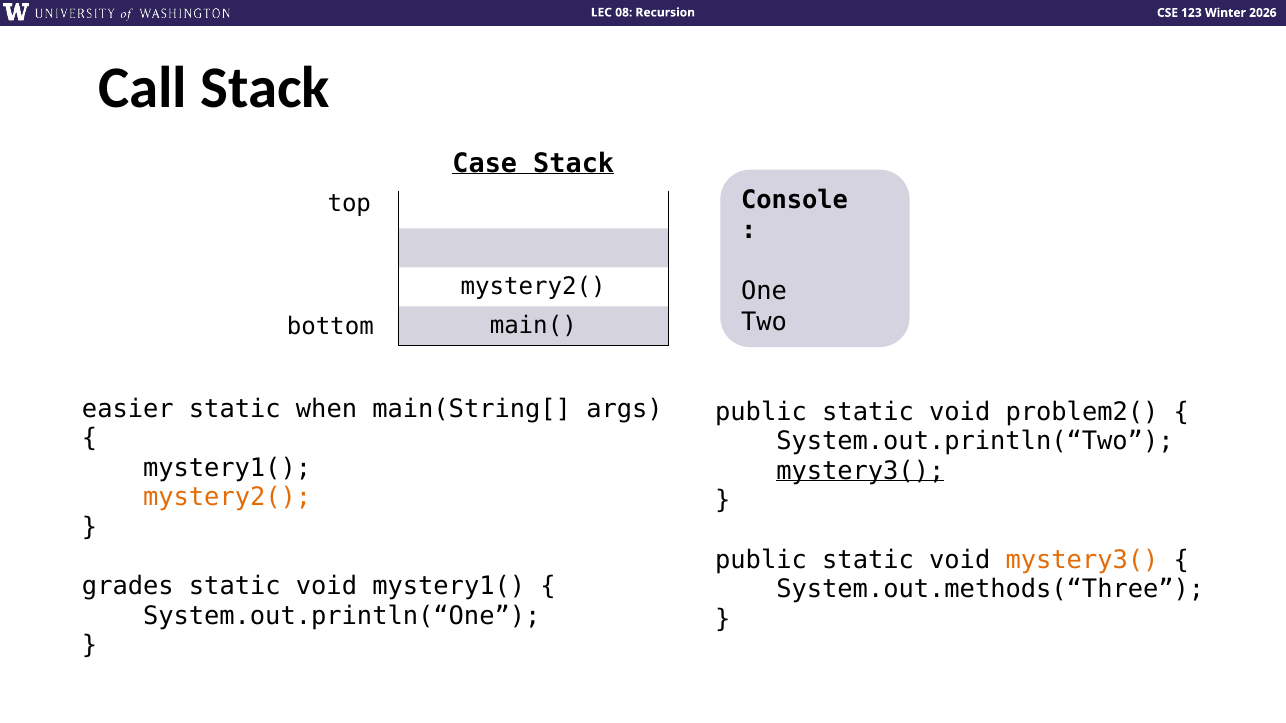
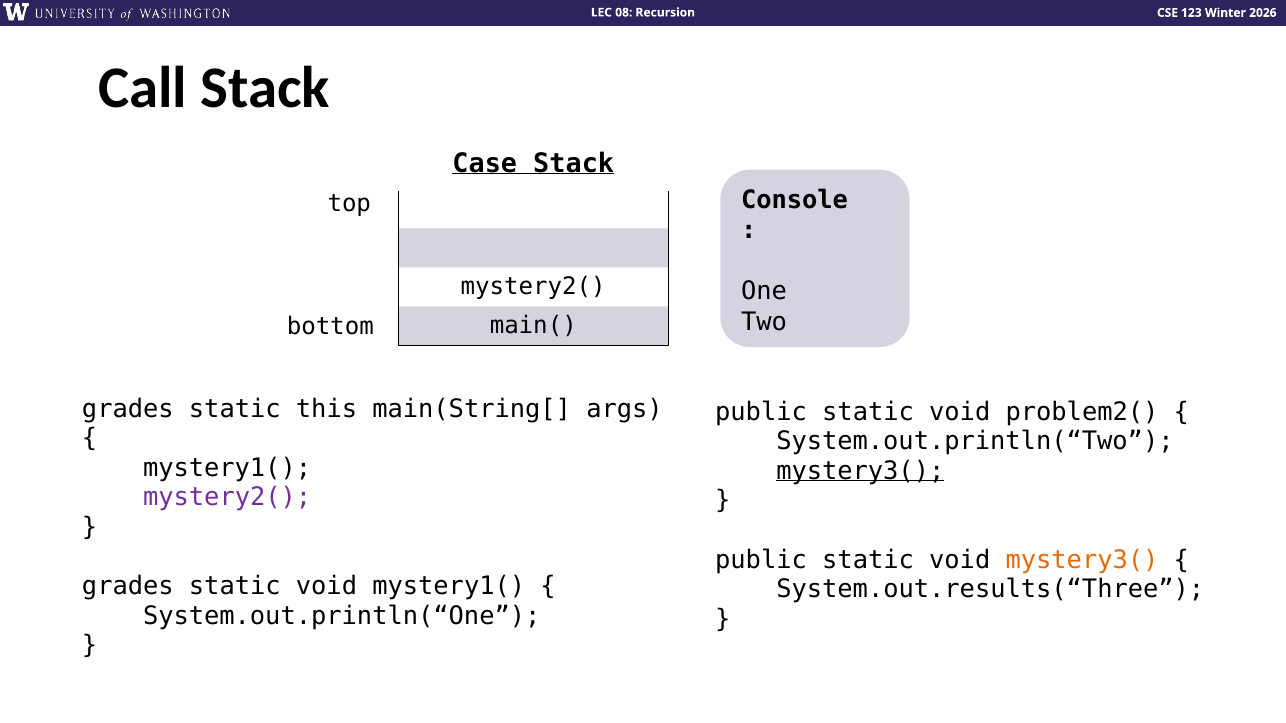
easier at (128, 409): easier -> grades
when: when -> this
mystery2( at (227, 498) colour: orange -> purple
System.out.methods(“Three: System.out.methods(“Three -> System.out.results(“Three
